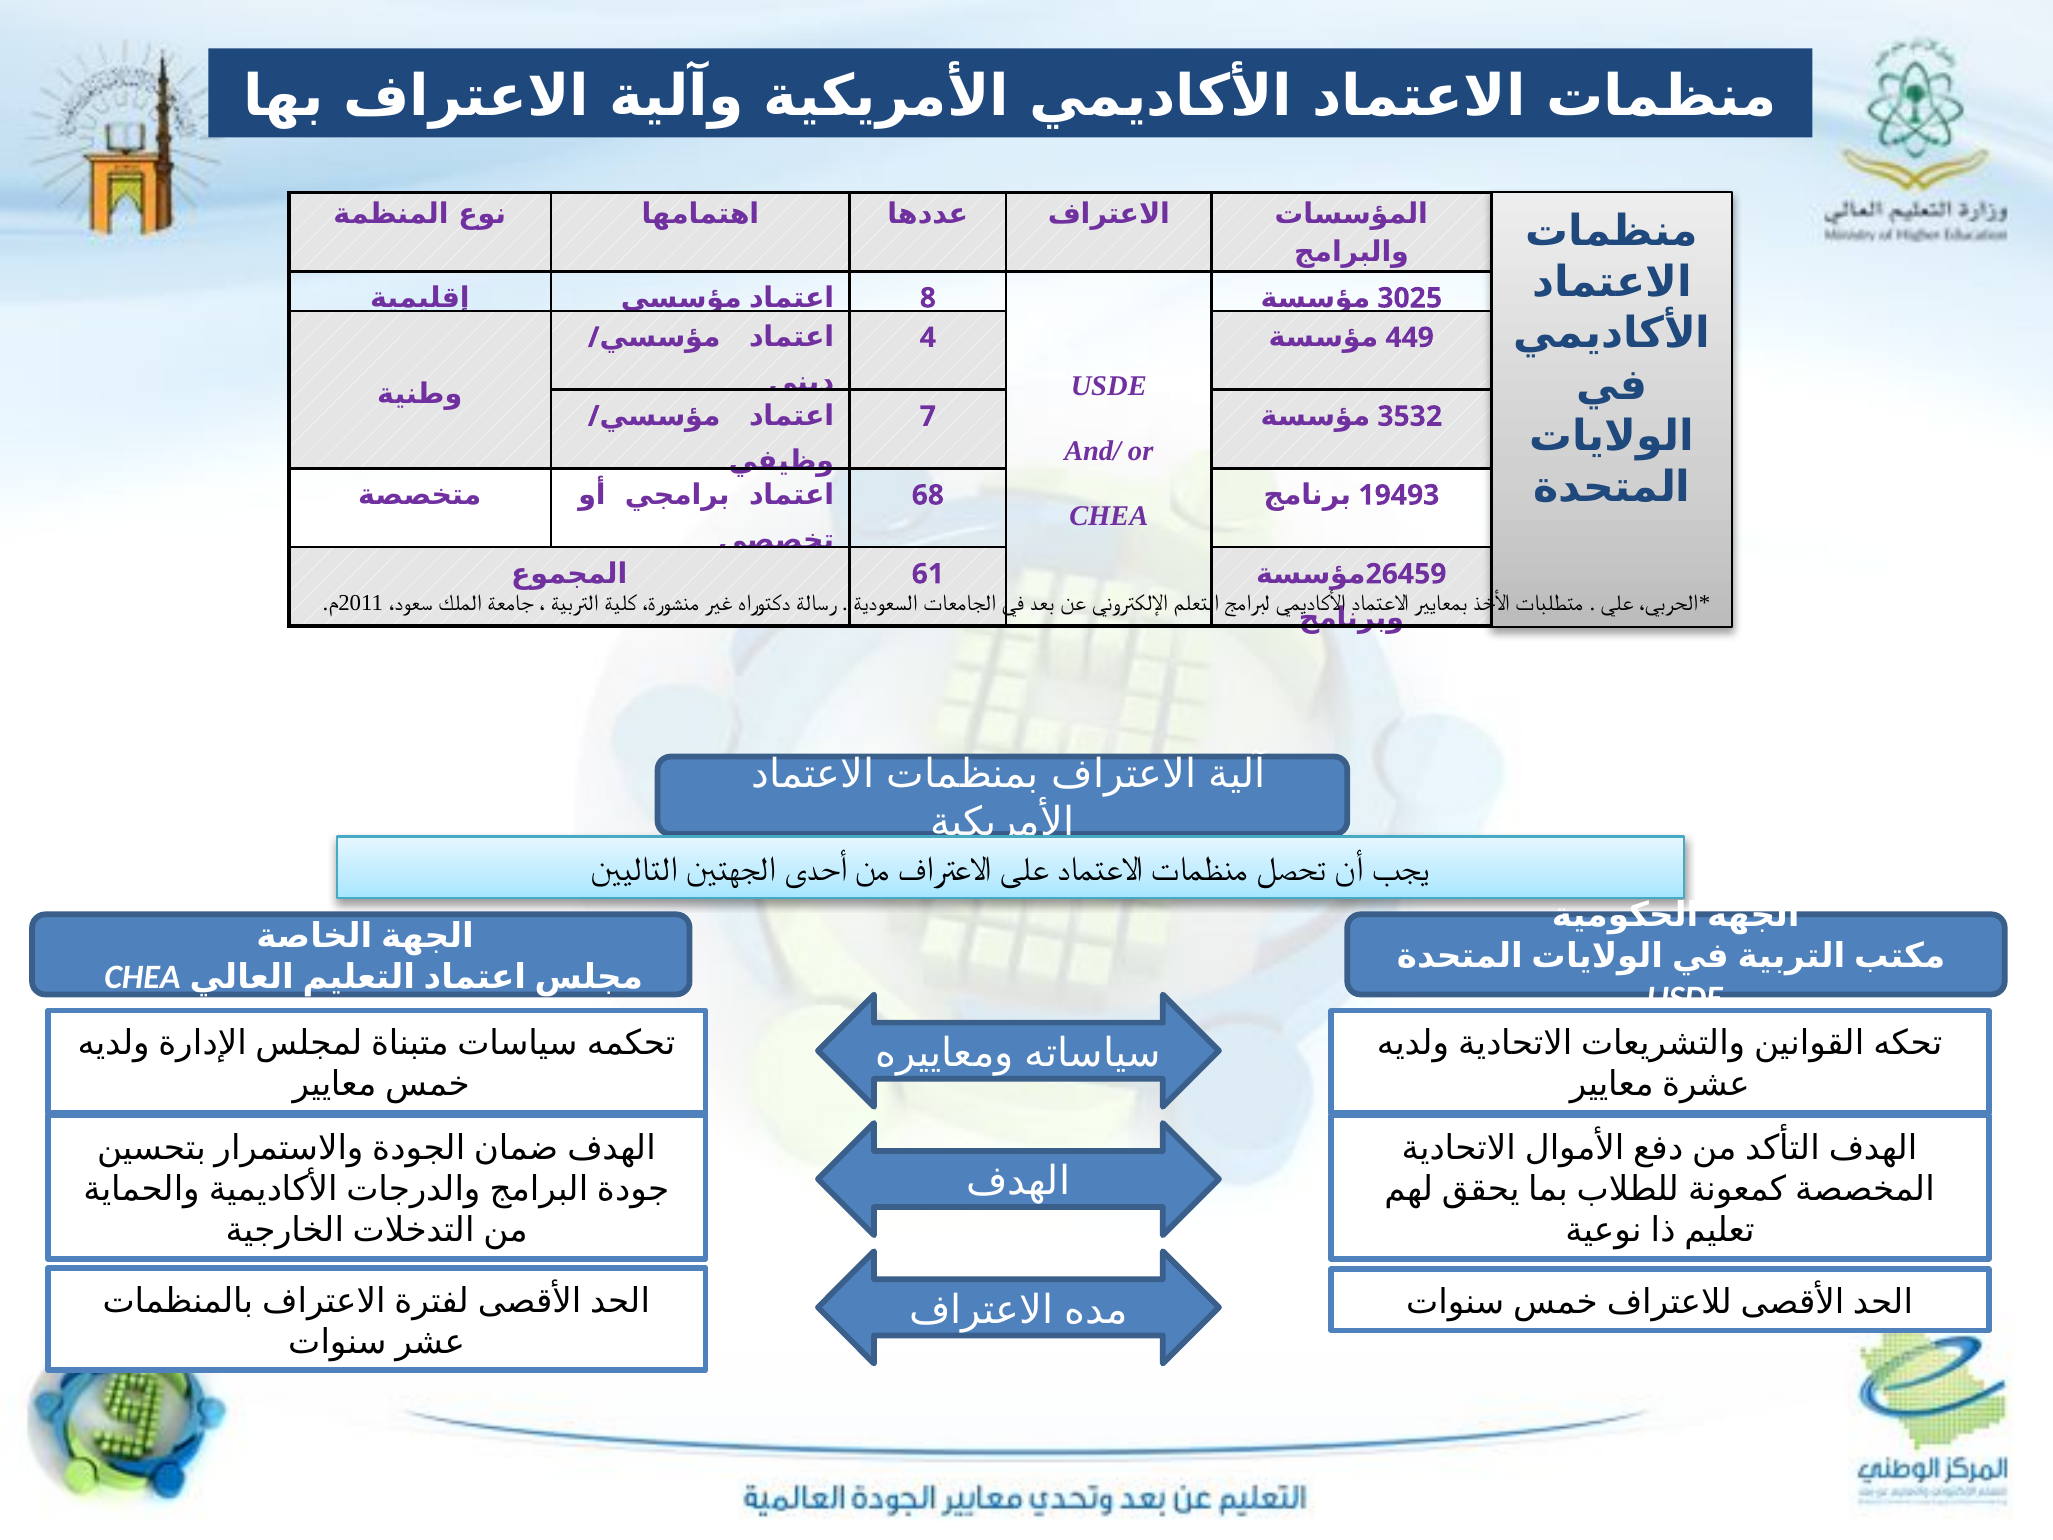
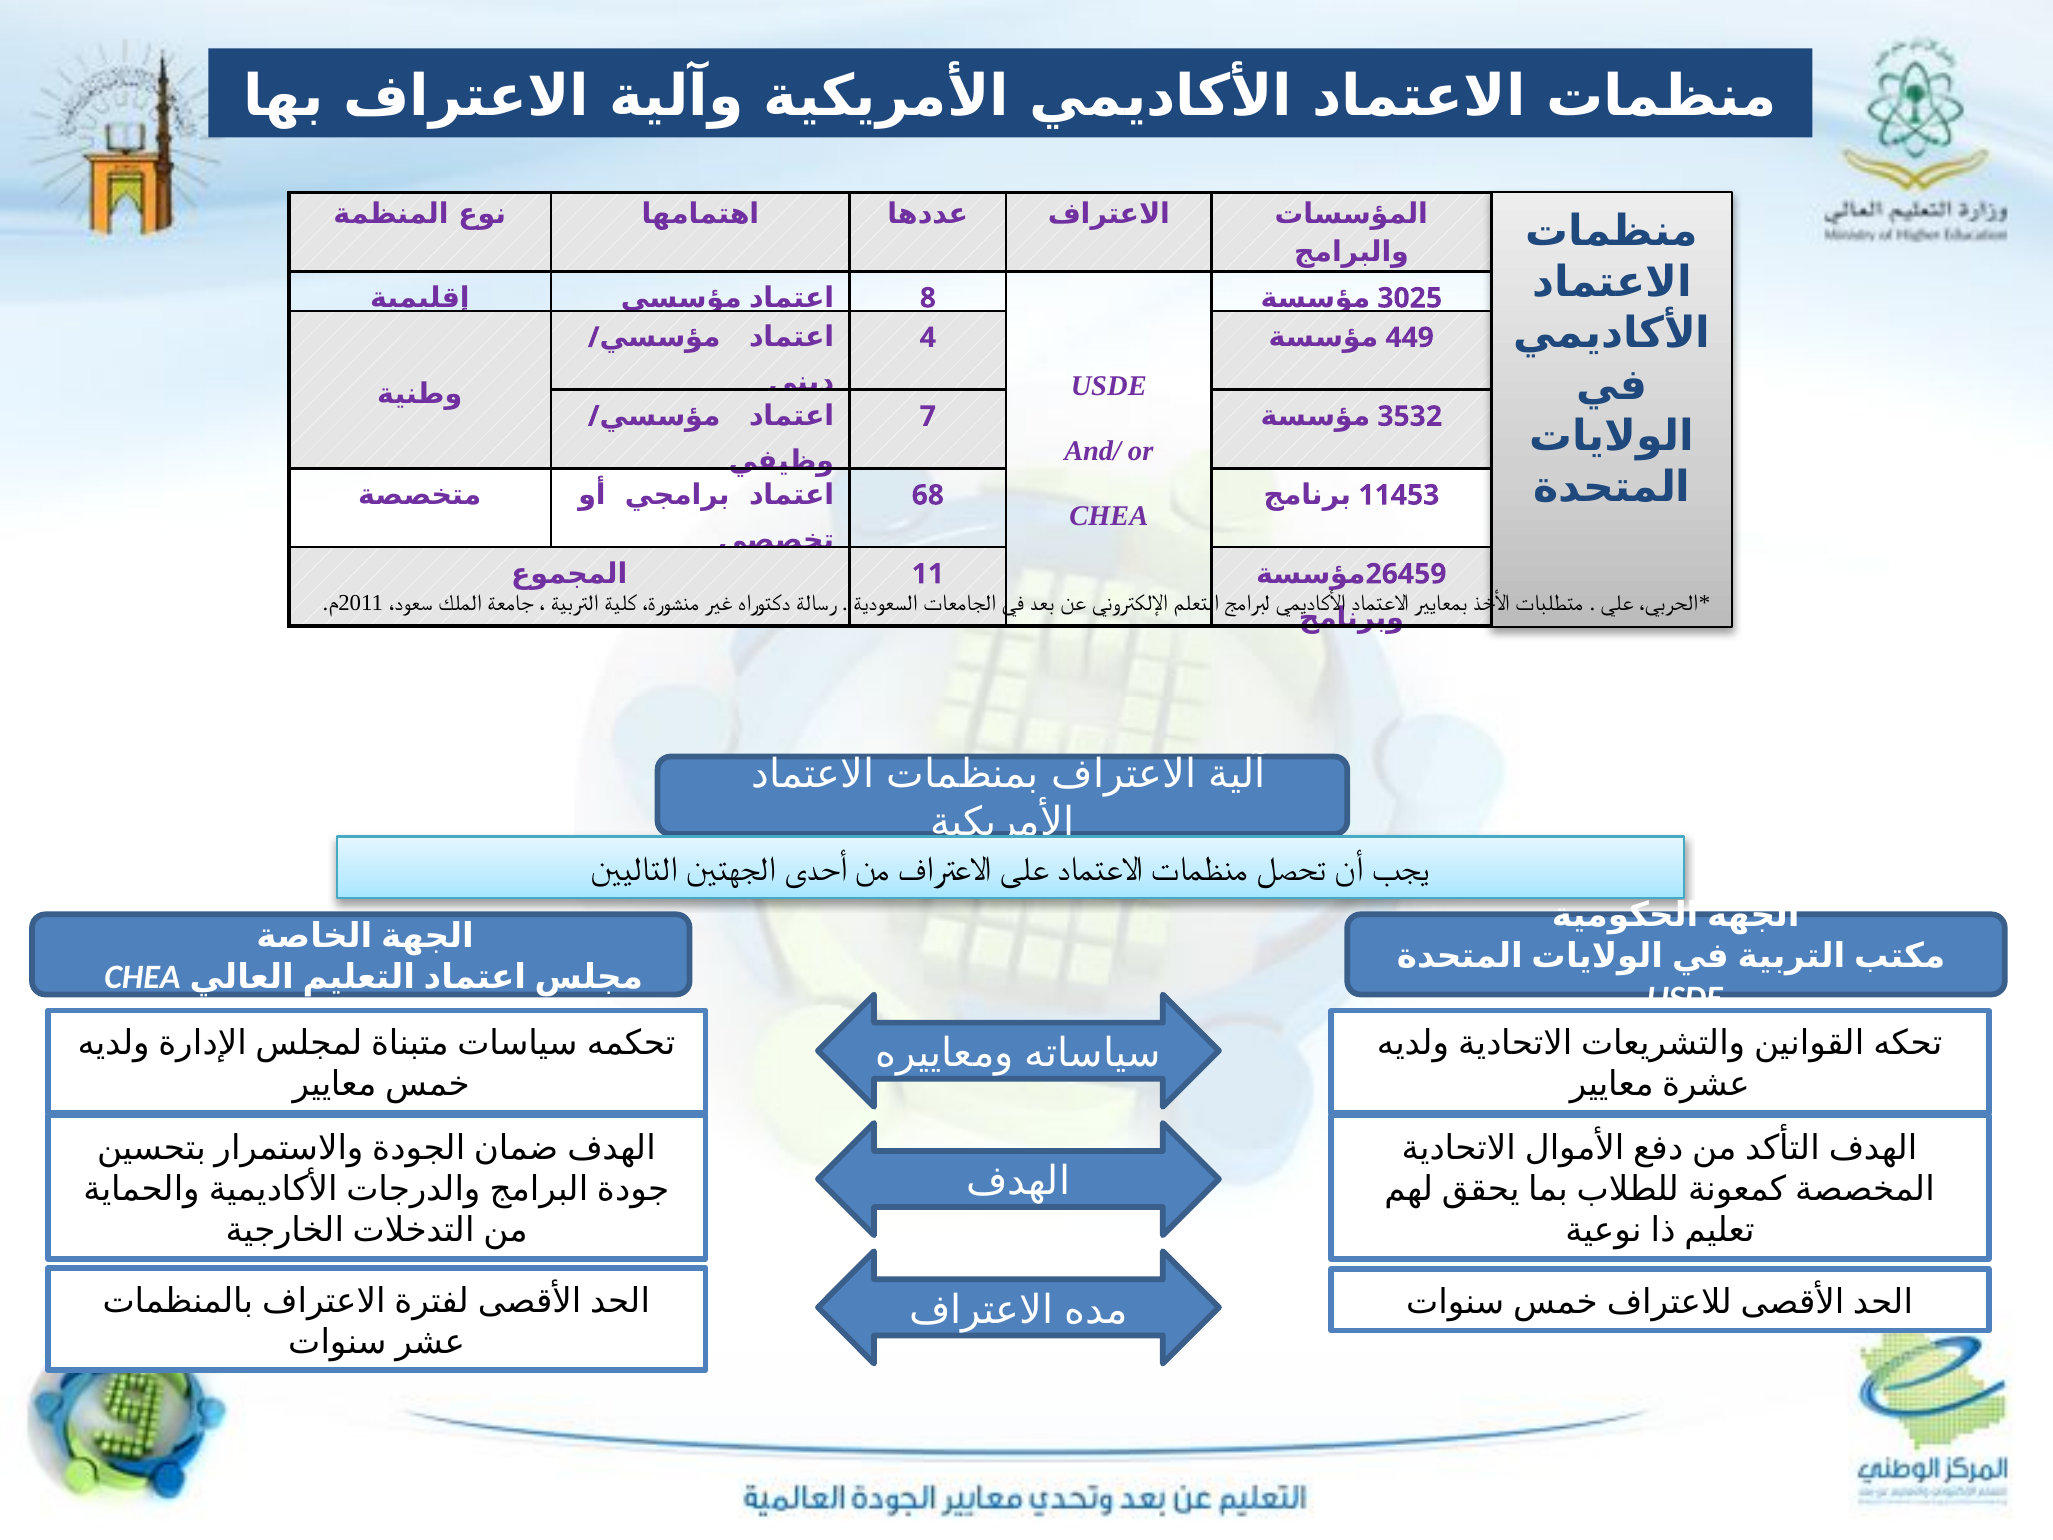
19493: 19493 -> 11453
61: 61 -> 11
